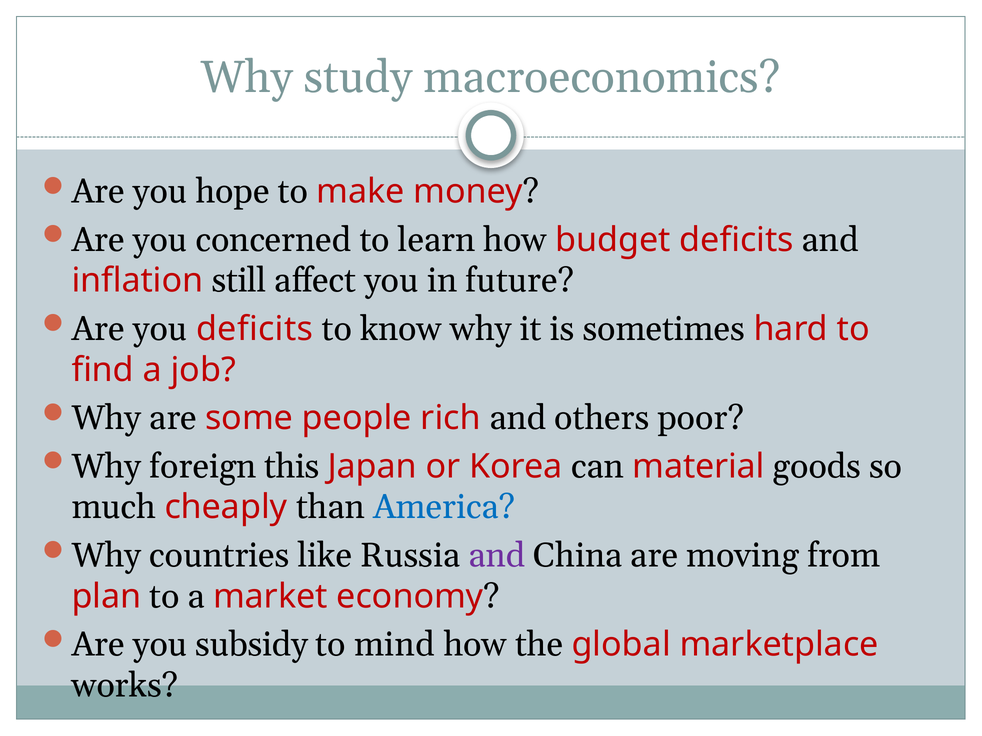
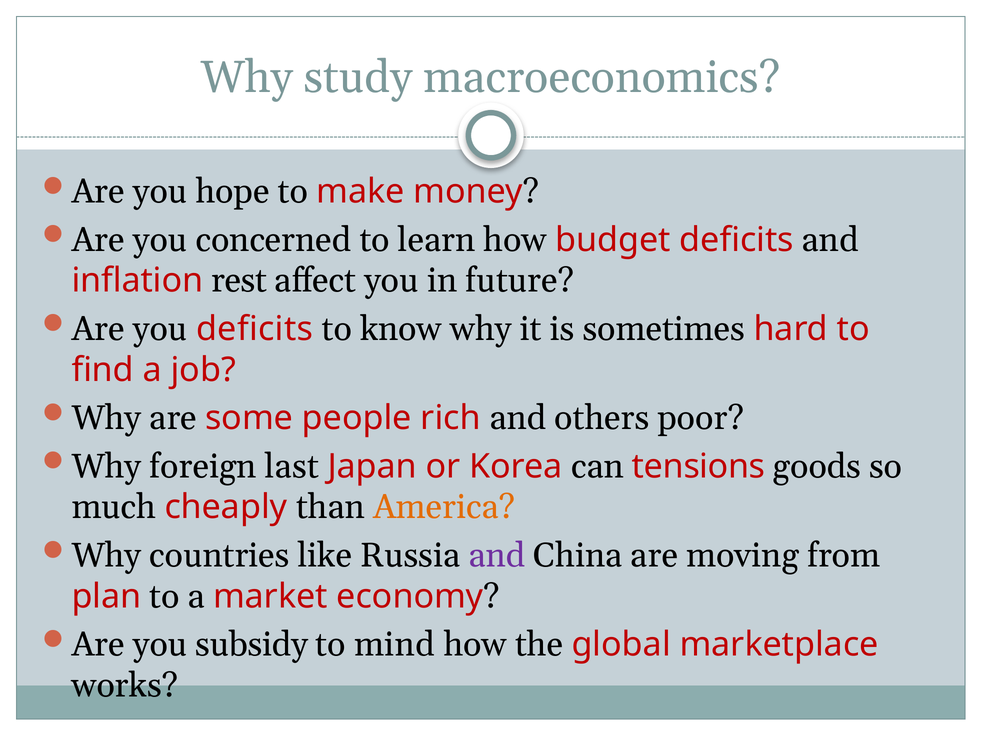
still: still -> rest
this: this -> last
material: material -> tensions
America colour: blue -> orange
